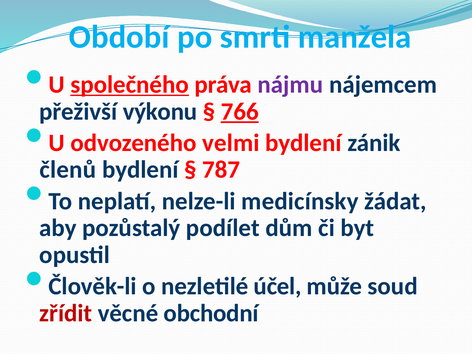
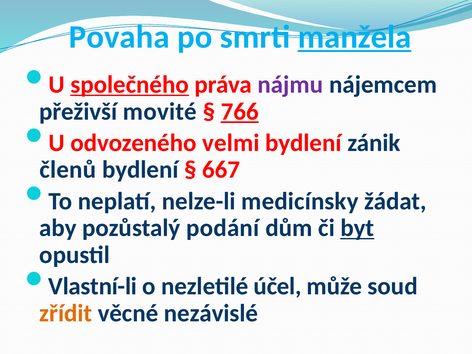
Období: Období -> Povaha
manžela underline: none -> present
výkonu: výkonu -> movité
787: 787 -> 667
podílet: podílet -> podání
byt underline: none -> present
Člověk-li: Člověk-li -> Vlastní-li
zřídit colour: red -> orange
obchodní: obchodní -> nezávislé
